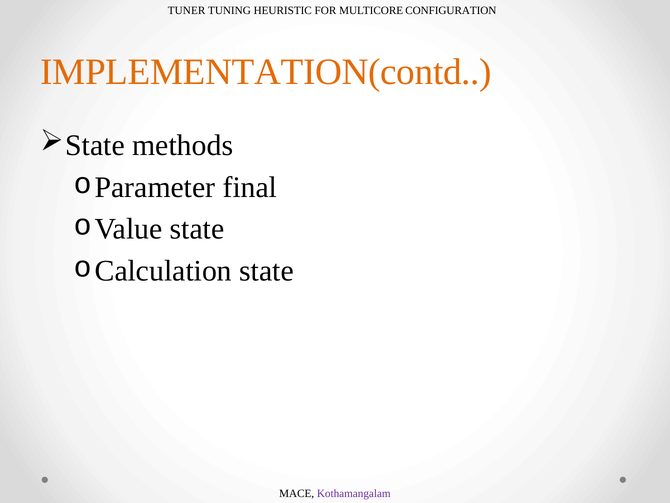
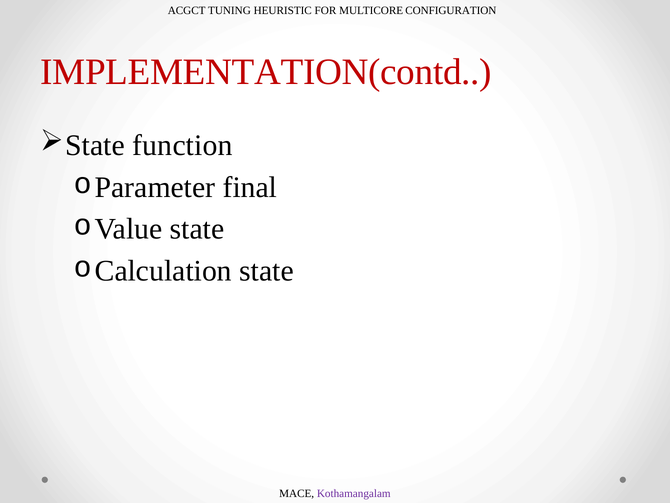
TUNER: TUNER -> ACGCT
IMPLEMENTATION(contd colour: orange -> red
methods: methods -> function
